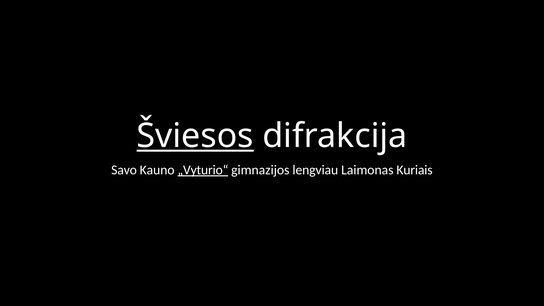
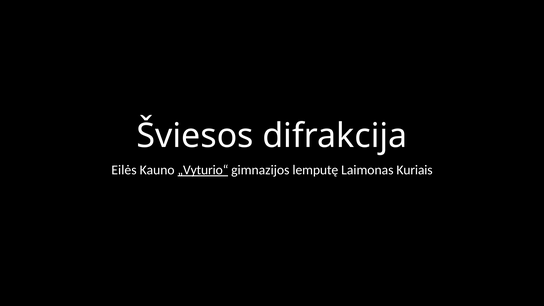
Šviesos underline: present -> none
Savo: Savo -> Eilės
lengviau: lengviau -> lemputę
